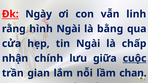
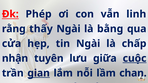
Ngày: Ngày -> Phép
hình: hình -> thấy
chính: chính -> tuyên
gian underline: none -> present
